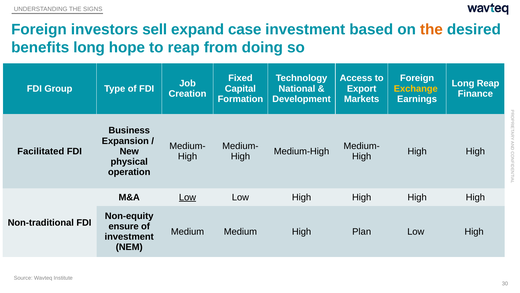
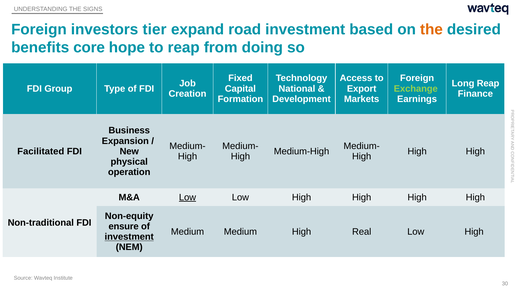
sell: sell -> tier
case: case -> road
benefits long: long -> core
Exchange colour: yellow -> light green
Plan: Plan -> Real
investment at (129, 236) underline: none -> present
